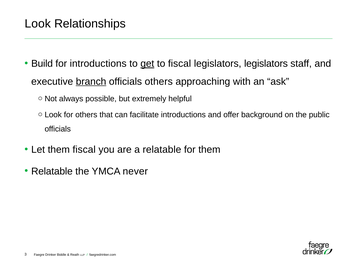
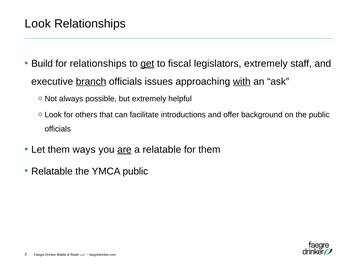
for introductions: introductions -> relationships
legislators legislators: legislators -> extremely
officials others: others -> issues
with underline: none -> present
them fiscal: fiscal -> ways
are underline: none -> present
YMCA never: never -> public
